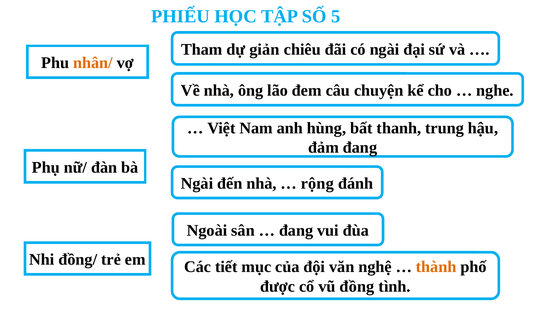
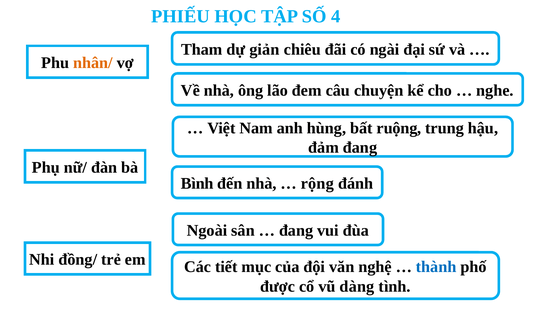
5: 5 -> 4
thanh: thanh -> ruộng
Ngài at (197, 183): Ngài -> Bình
thành colour: orange -> blue
đồng: đồng -> dàng
